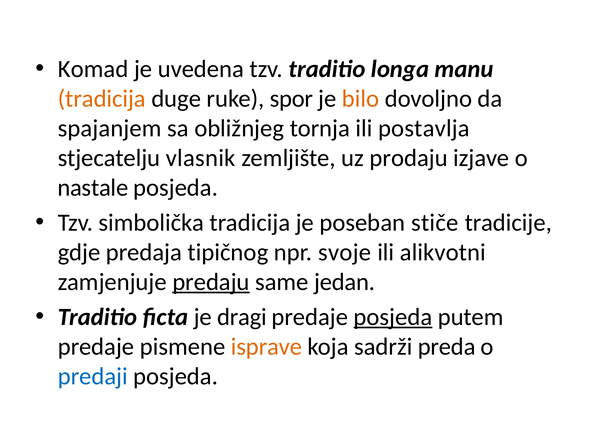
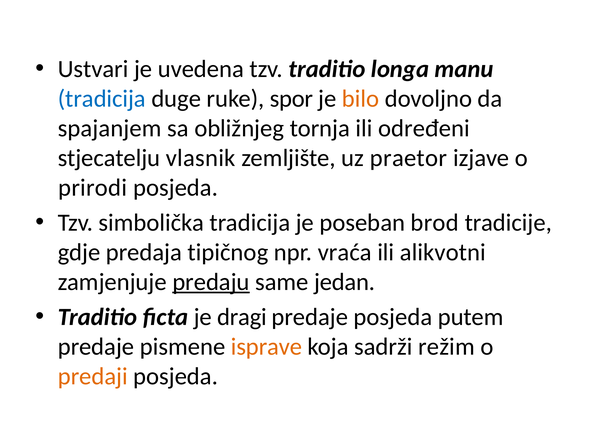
Komad: Komad -> Ustvari
tradicija at (102, 99) colour: orange -> blue
postavlja: postavlja -> određeni
prodaju: prodaju -> praetor
nastale: nastale -> prirodi
stiče: stiče -> brod
svoje: svoje -> vraća
posjeda at (393, 317) underline: present -> none
preda: preda -> režim
predaji colour: blue -> orange
